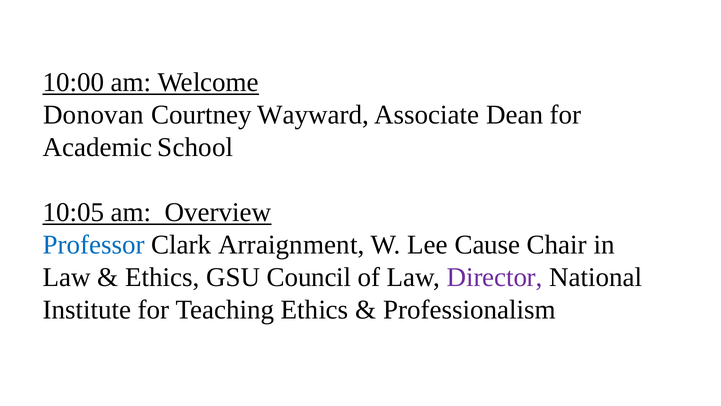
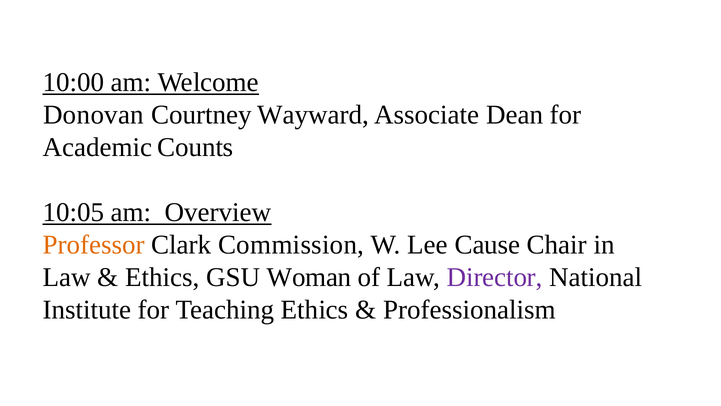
School: School -> Counts
Professor colour: blue -> orange
Arraignment: Arraignment -> Commission
Council: Council -> Woman
